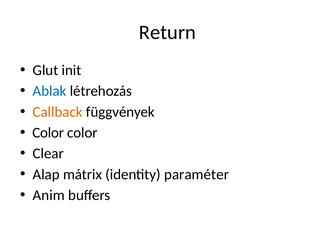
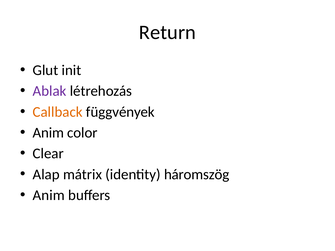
Ablak colour: blue -> purple
Color at (48, 133): Color -> Anim
paraméter: paraméter -> háromszög
